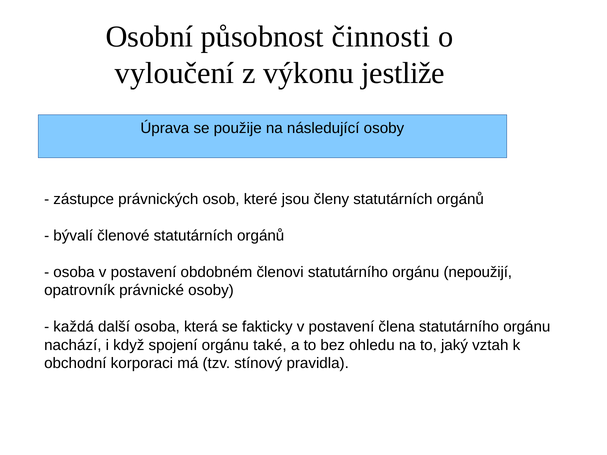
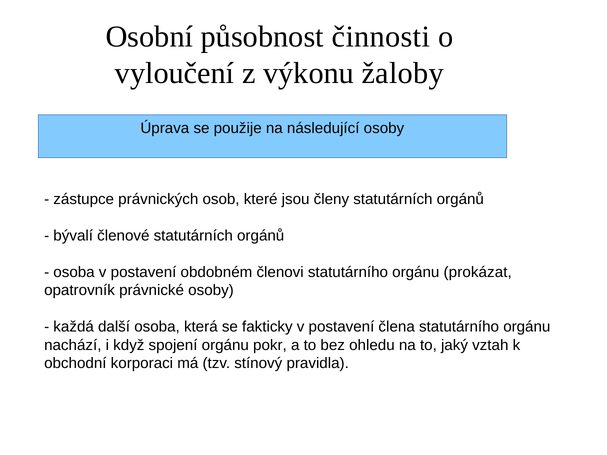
jestliže: jestliže -> žaloby
nepoužijí: nepoužijí -> prokázat
také: také -> pokr
